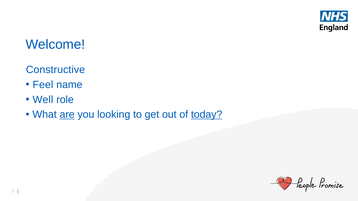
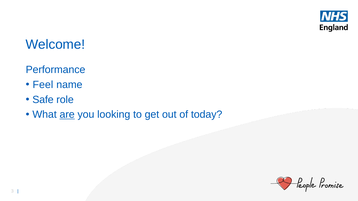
Constructive: Constructive -> Performance
Well: Well -> Safe
today underline: present -> none
